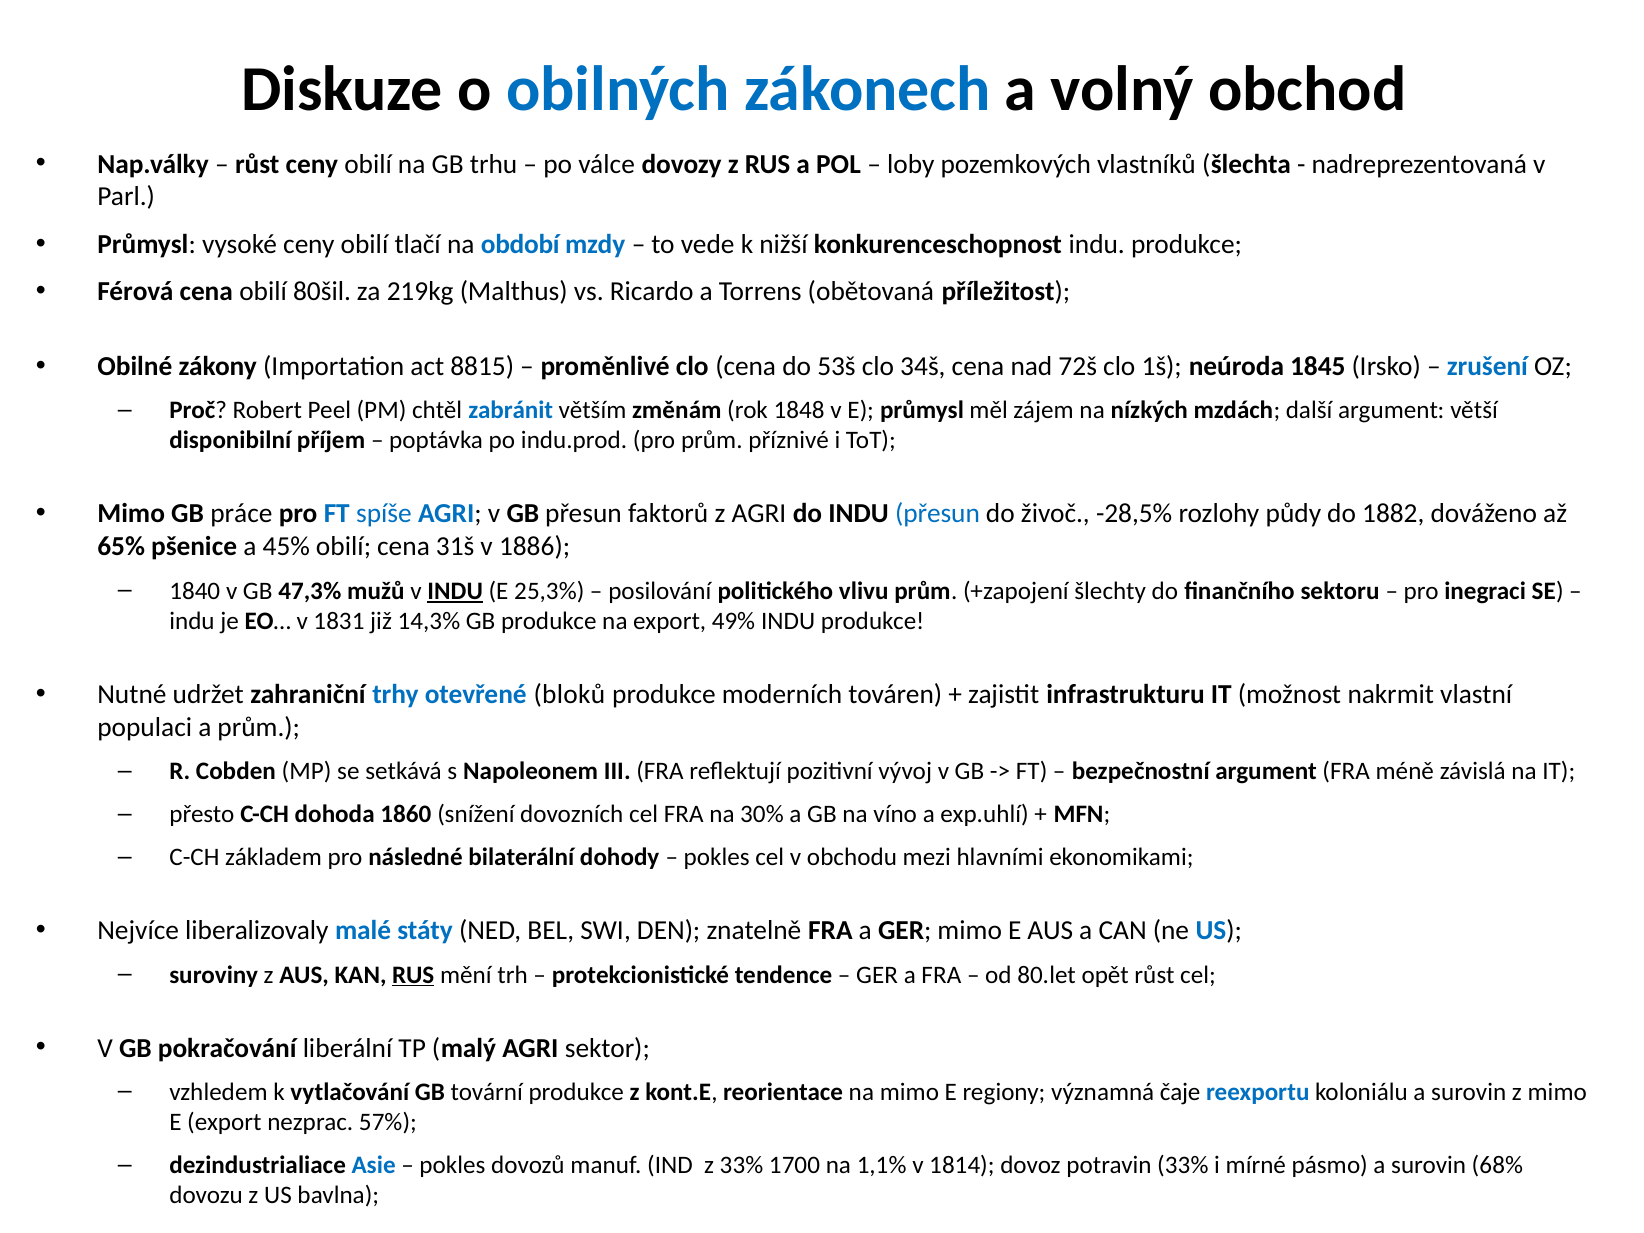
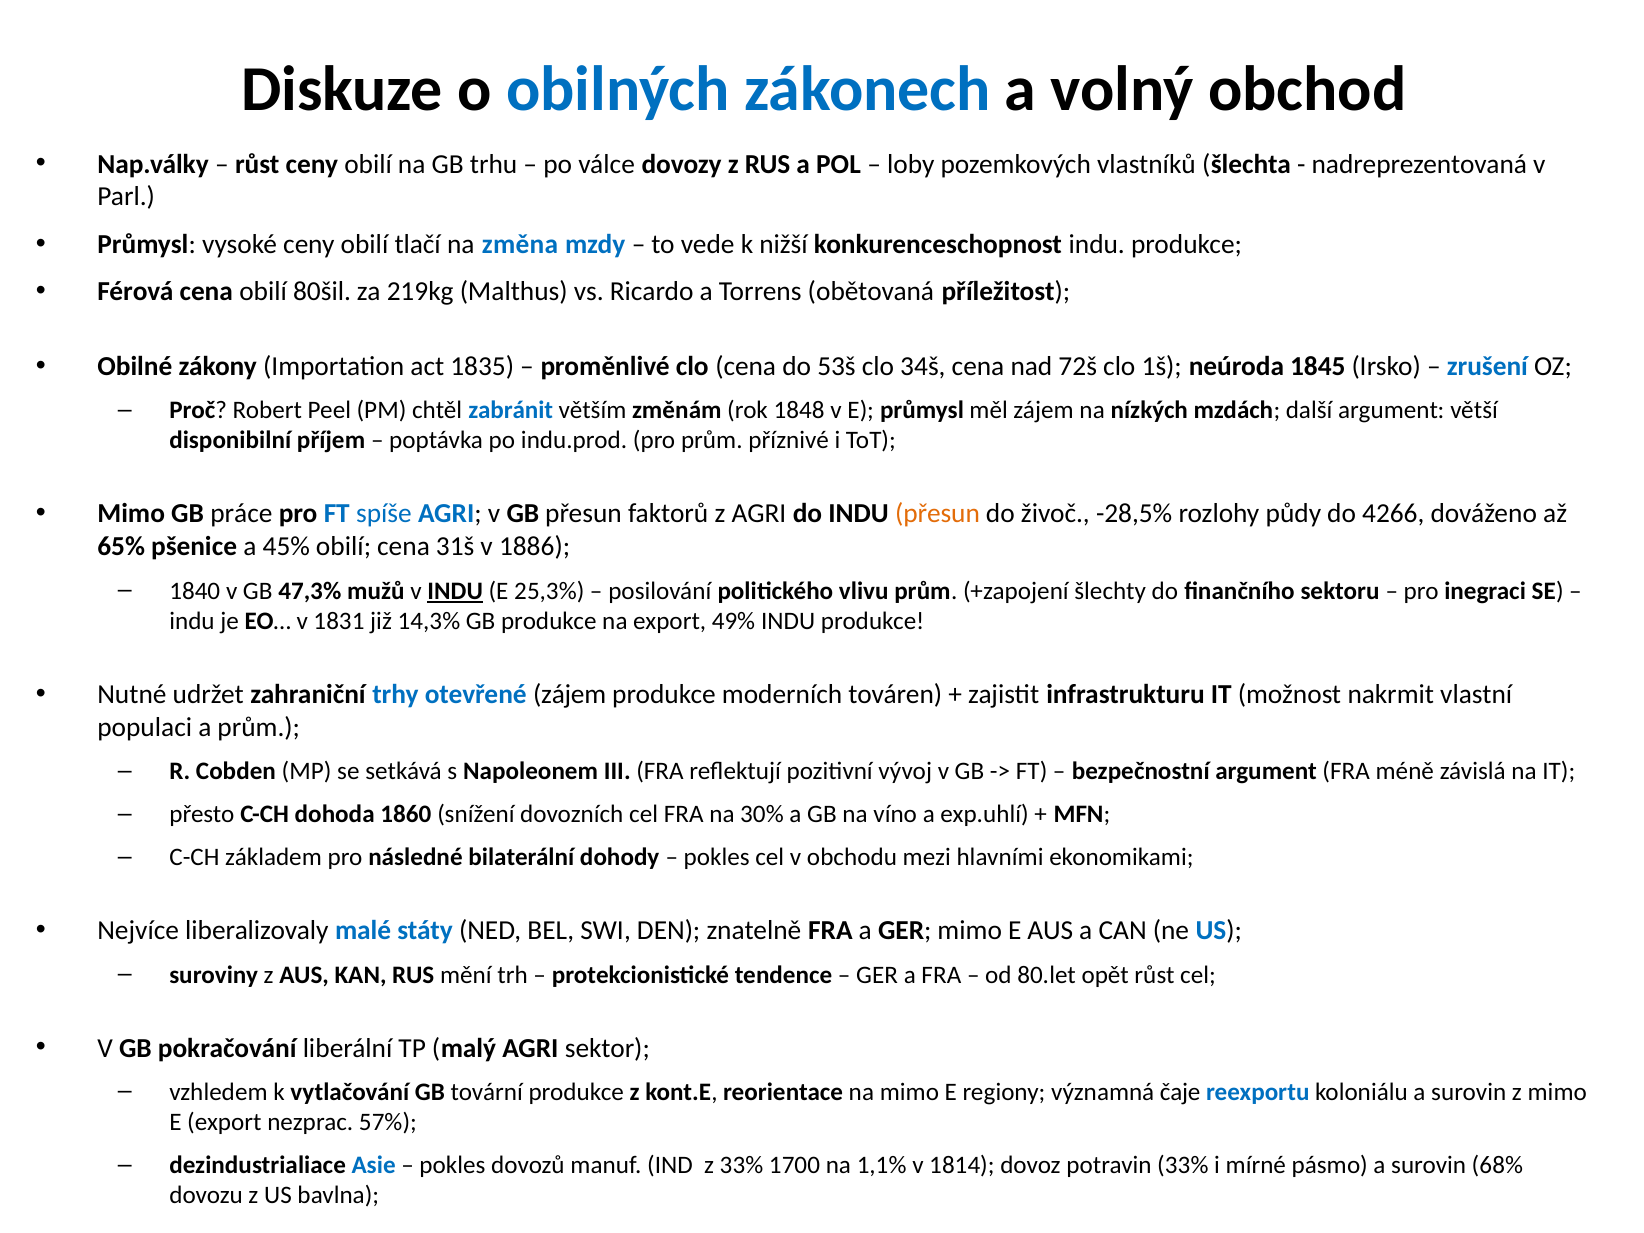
období: období -> změna
8815: 8815 -> 1835
přesun at (937, 514) colour: blue -> orange
1882: 1882 -> 4266
otevřené bloků: bloků -> zájem
RUS at (413, 975) underline: present -> none
